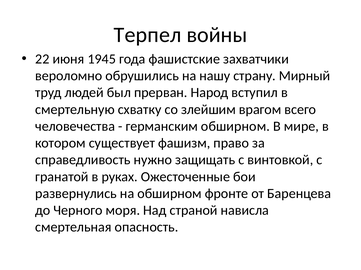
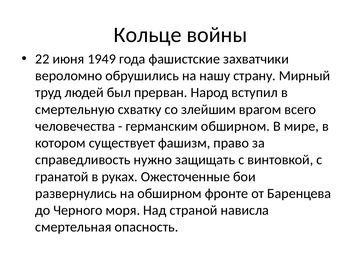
Терпел: Терпел -> Кольце
1945: 1945 -> 1949
